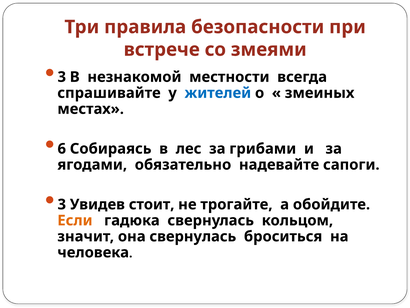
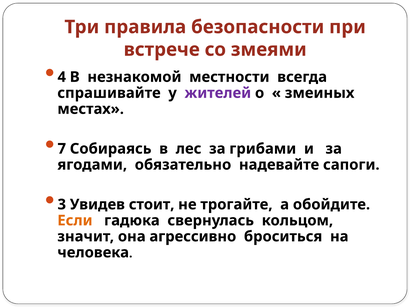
3 at (62, 77): 3 -> 4
жителей colour: blue -> purple
6: 6 -> 7
она свернулась: свернулась -> агрессивно
